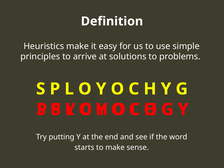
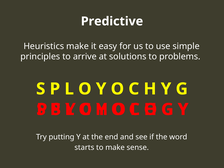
Definition: Definition -> Predictive
